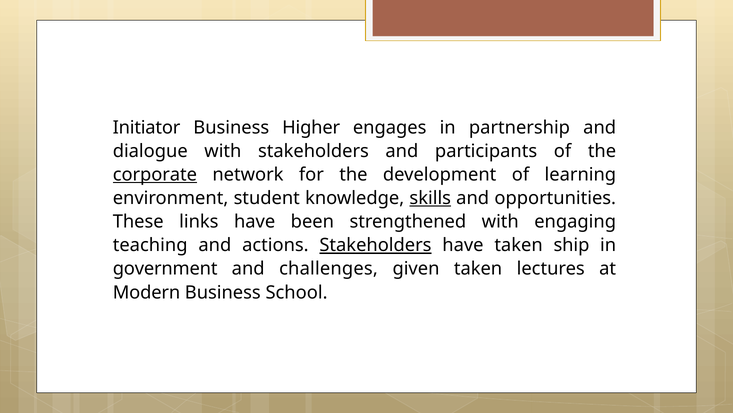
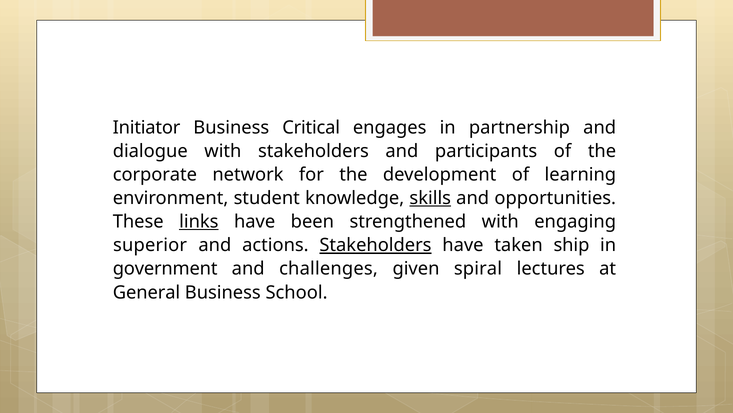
Higher: Higher -> Critical
corporate underline: present -> none
links underline: none -> present
teaching: teaching -> superior
given taken: taken -> spiral
Modern: Modern -> General
